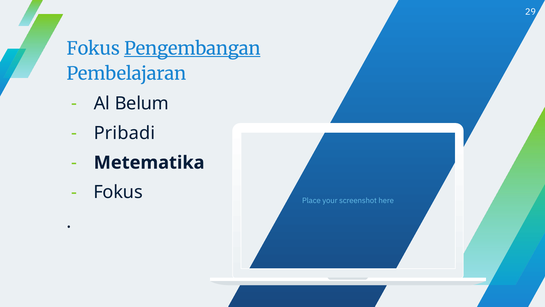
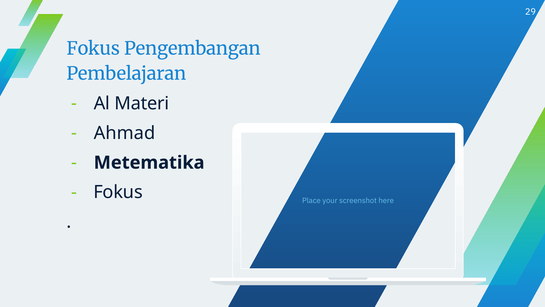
Pengembangan underline: present -> none
Belum: Belum -> Materi
Pribadi: Pribadi -> Ahmad
